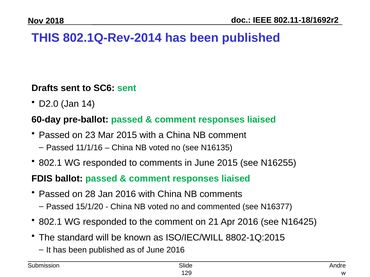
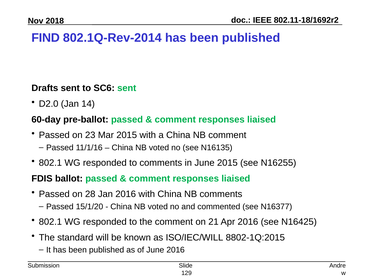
THIS: THIS -> FIND
